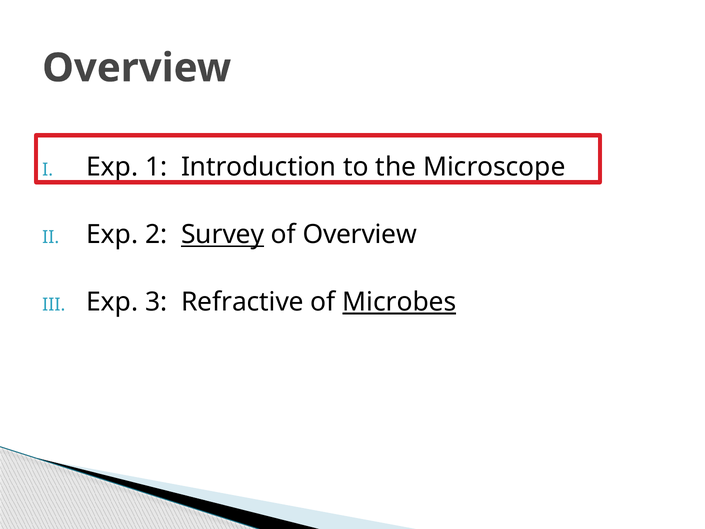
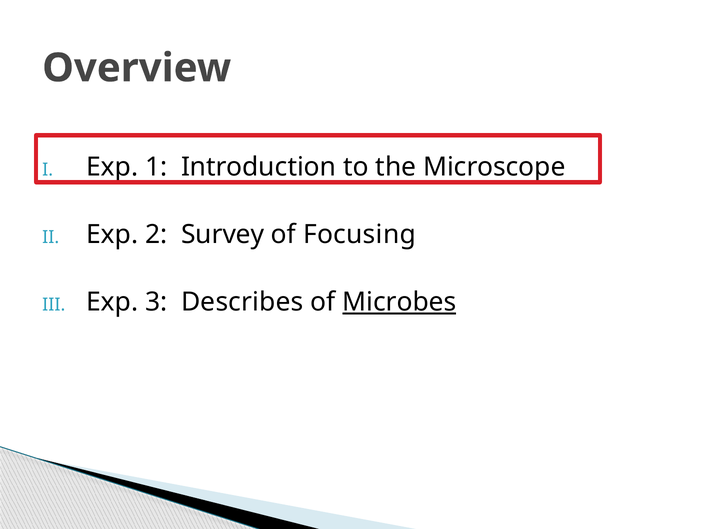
Survey underline: present -> none
of Overview: Overview -> Focusing
Refractive: Refractive -> Describes
